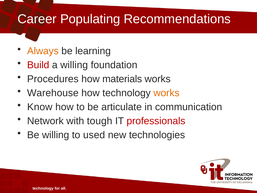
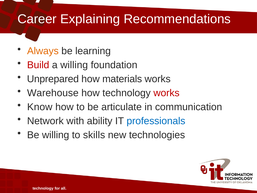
Populating: Populating -> Explaining
Procedures: Procedures -> Unprepared
works at (166, 93) colour: orange -> red
tough: tough -> ability
professionals colour: red -> blue
used: used -> skills
